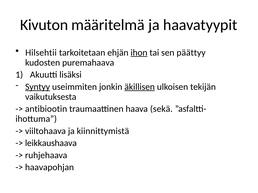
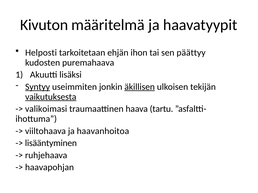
Hilsehtii: Hilsehtii -> Helposti
ihon underline: present -> none
vaikutuksesta underline: none -> present
antibiootin: antibiootin -> valikoimasi
sekä: sekä -> tartu
kiinnittymistä: kiinnittymistä -> haavanhoitoa
leikkaushaava: leikkaushaava -> lisääntyminen
